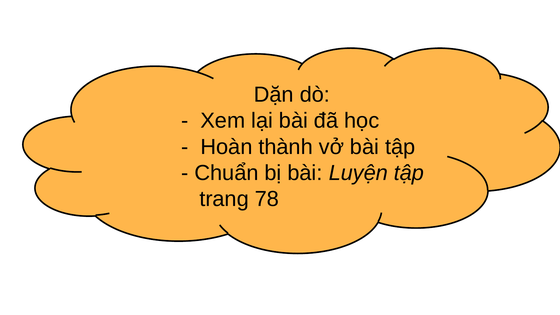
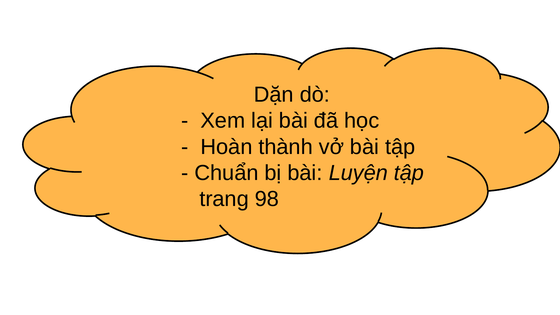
78: 78 -> 98
